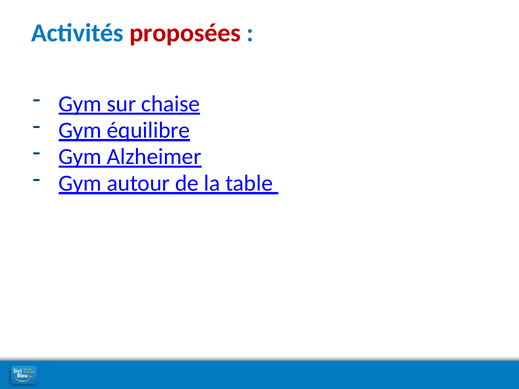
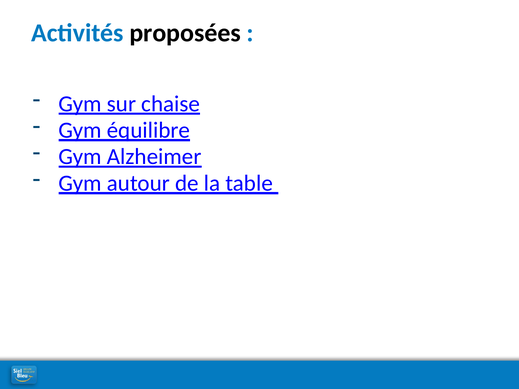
proposées colour: red -> black
